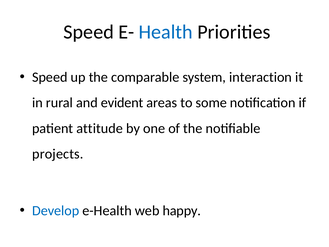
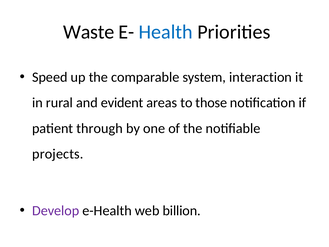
Speed at (89, 32): Speed -> Waste
some: some -> those
attitude: attitude -> through
Develop colour: blue -> purple
happy: happy -> billion
